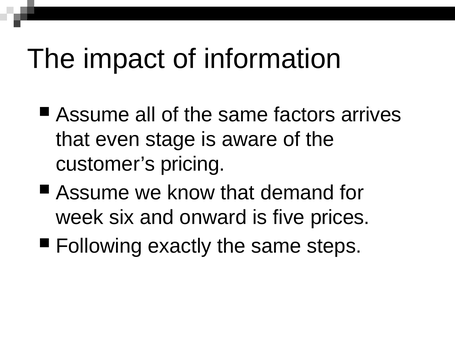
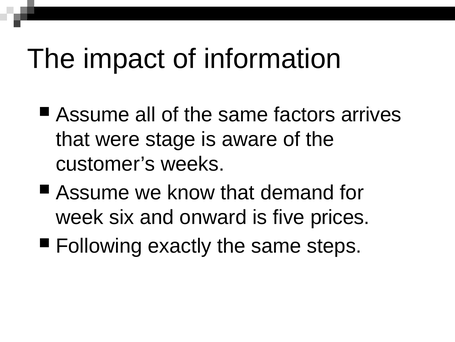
even: even -> were
pricing: pricing -> weeks
